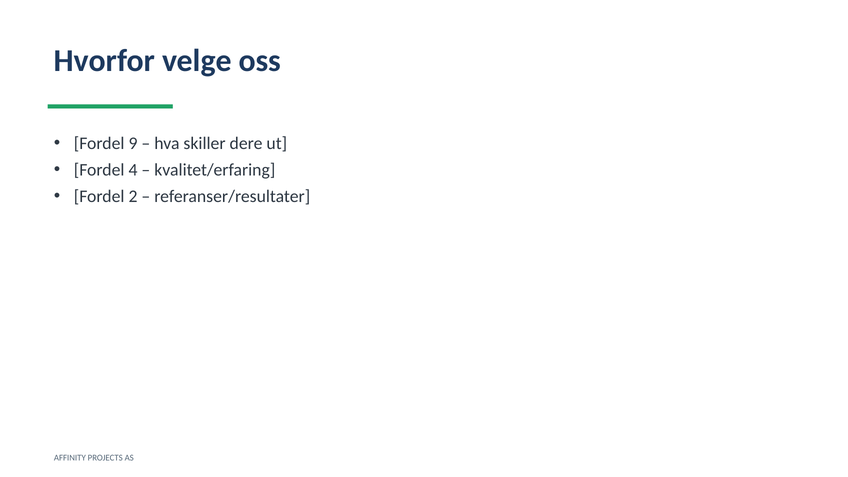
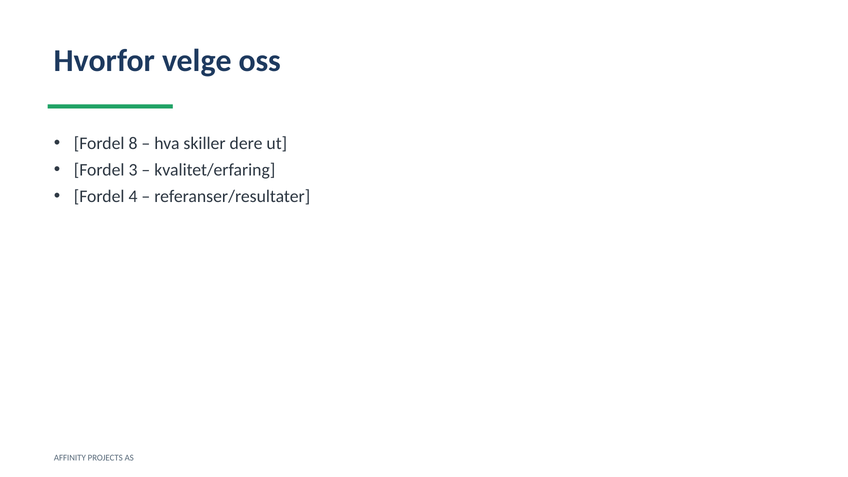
9: 9 -> 8
4: 4 -> 3
2: 2 -> 4
